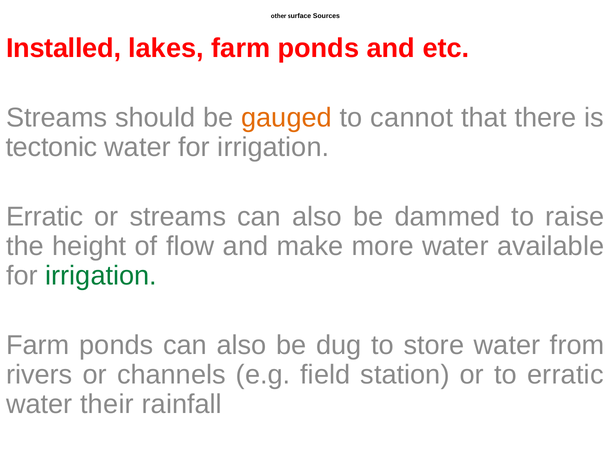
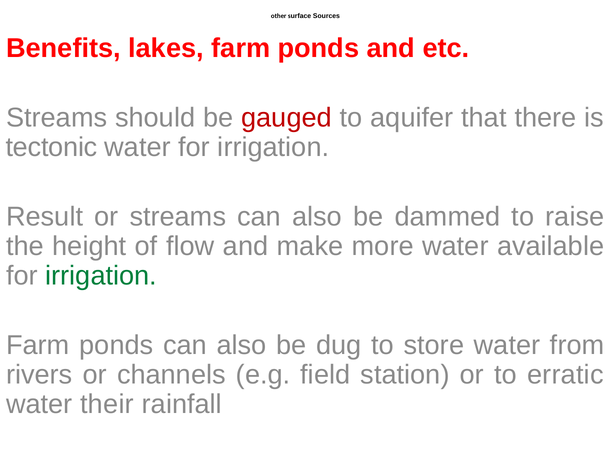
Installed: Installed -> Benefits
gauged colour: orange -> red
cannot: cannot -> aquifer
Erratic at (45, 217): Erratic -> Result
